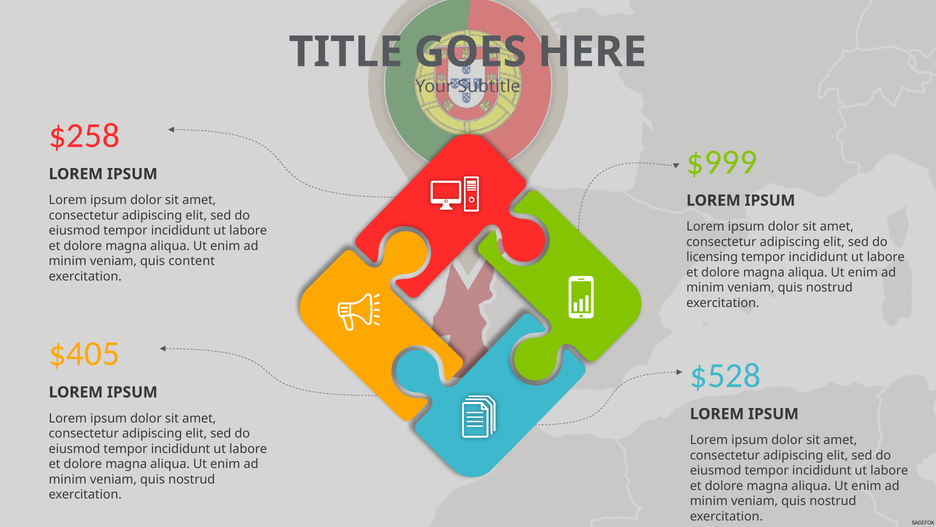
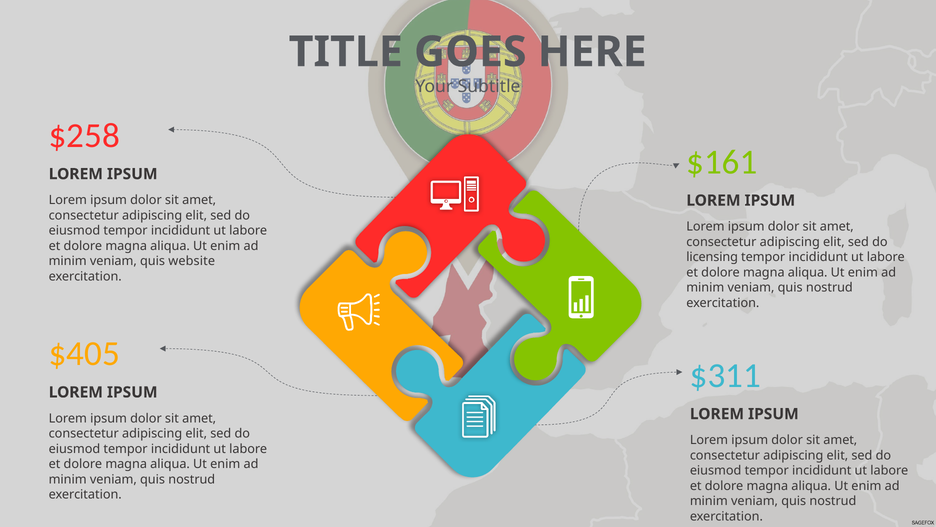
$999: $999 -> $161
content: content -> website
$528: $528 -> $311
